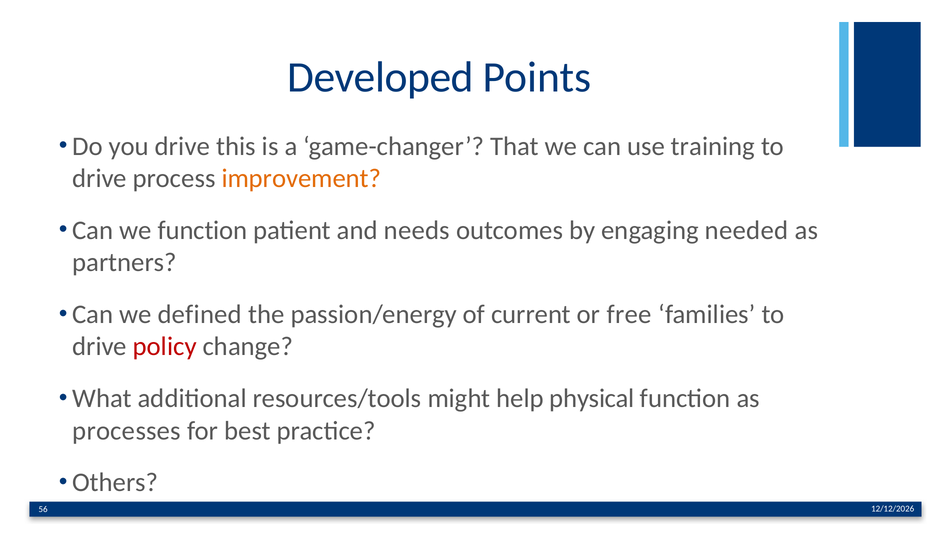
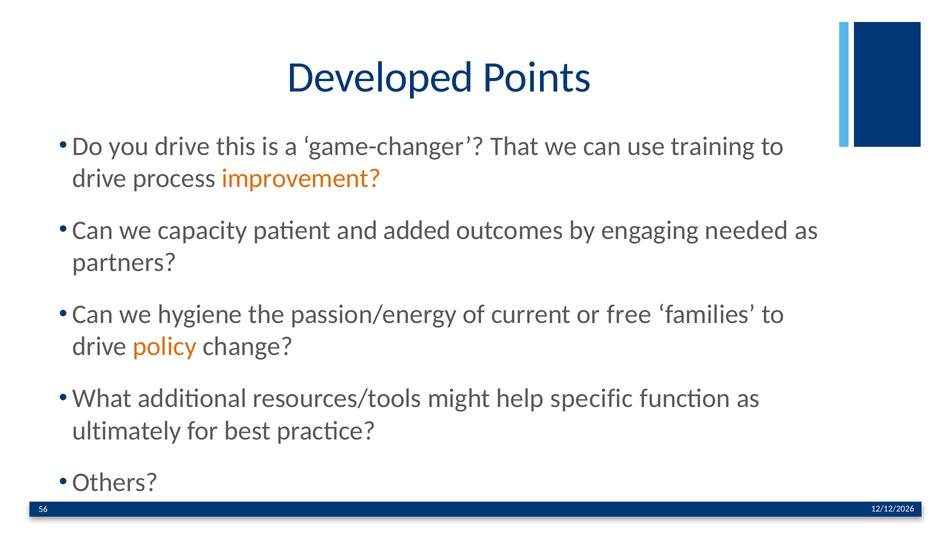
we function: function -> capacity
needs: needs -> added
defined: defined -> hygiene
policy colour: red -> orange
physical: physical -> specific
processes: processes -> ultimately
